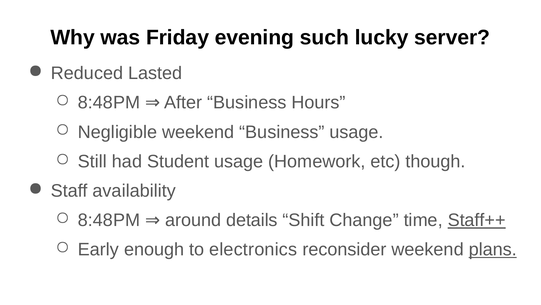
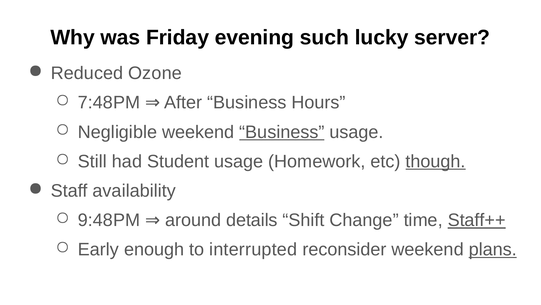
Lasted: Lasted -> Ozone
8:48PM at (109, 102): 8:48PM -> 7:48PM
Business at (282, 132) underline: none -> present
though underline: none -> present
8:48PM at (109, 220): 8:48PM -> 9:48PM
electronics: electronics -> interrupted
